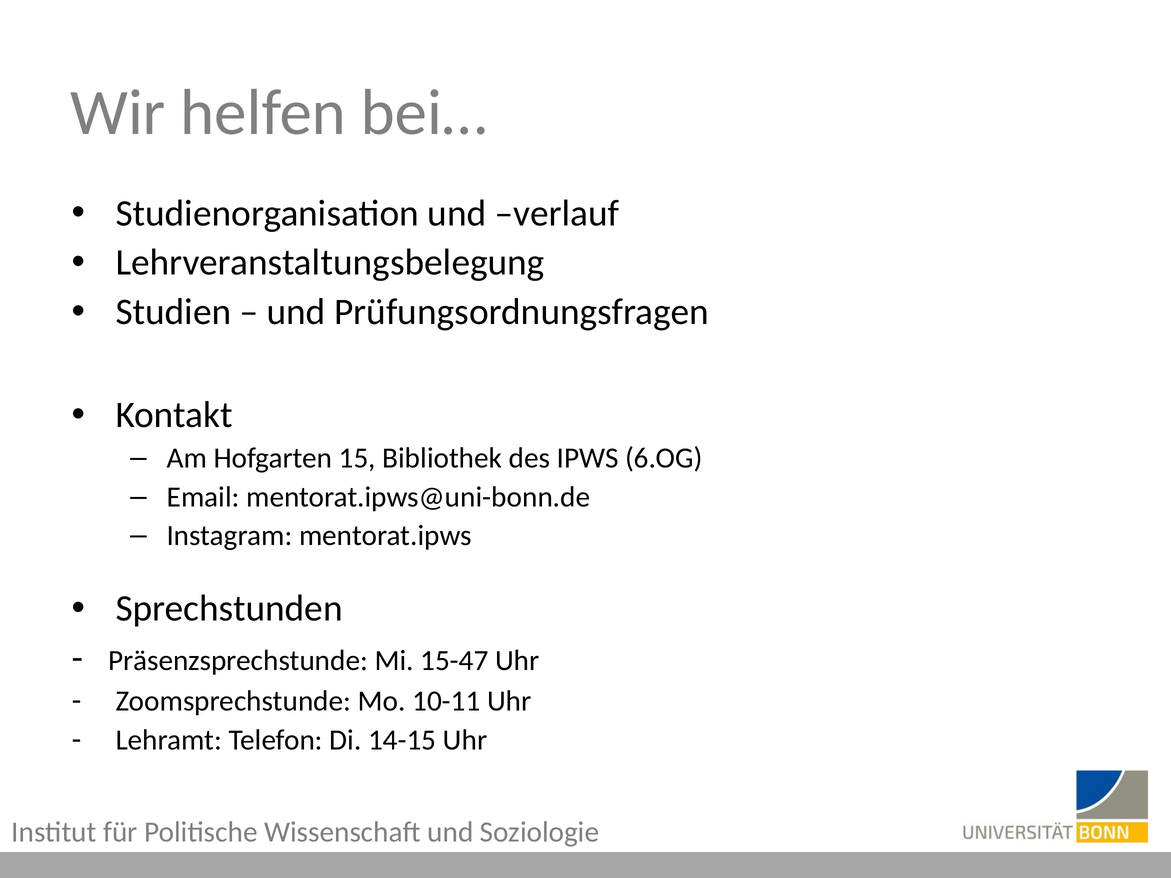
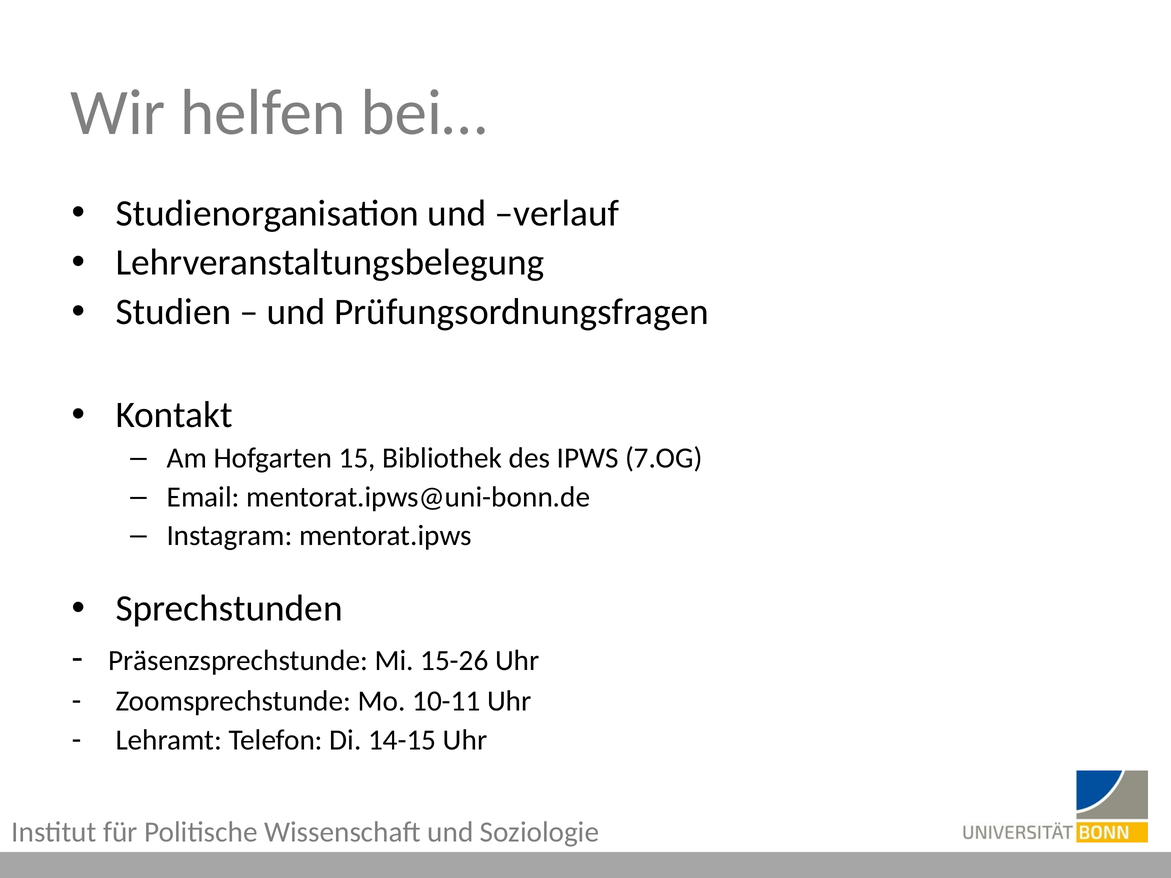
6.OG: 6.OG -> 7.OG
15-47: 15-47 -> 15-26
